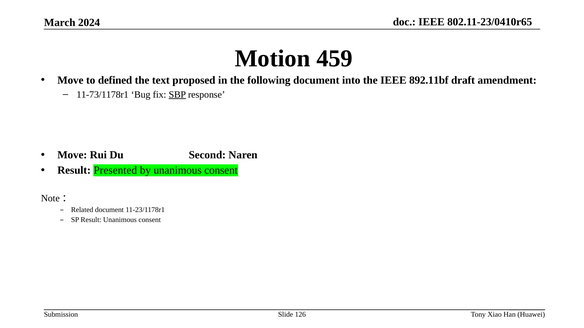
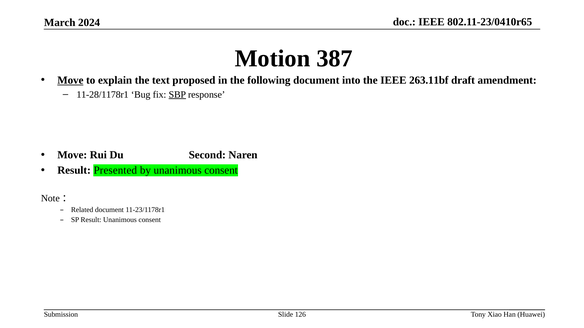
459: 459 -> 387
Move at (70, 80) underline: none -> present
defined: defined -> explain
892.11bf: 892.11bf -> 263.11bf
11-73/1178r1: 11-73/1178r1 -> 11-28/1178r1
